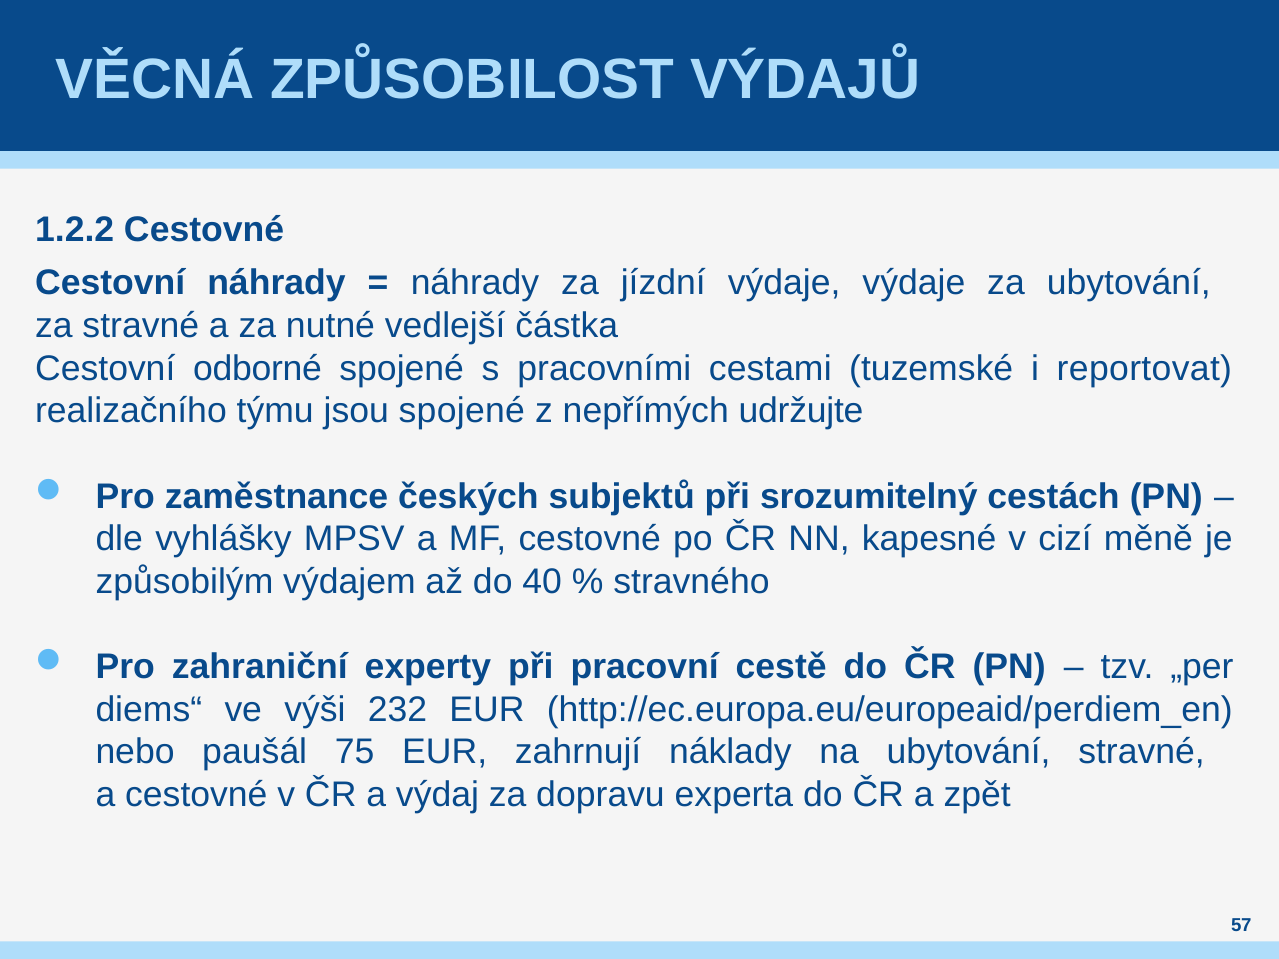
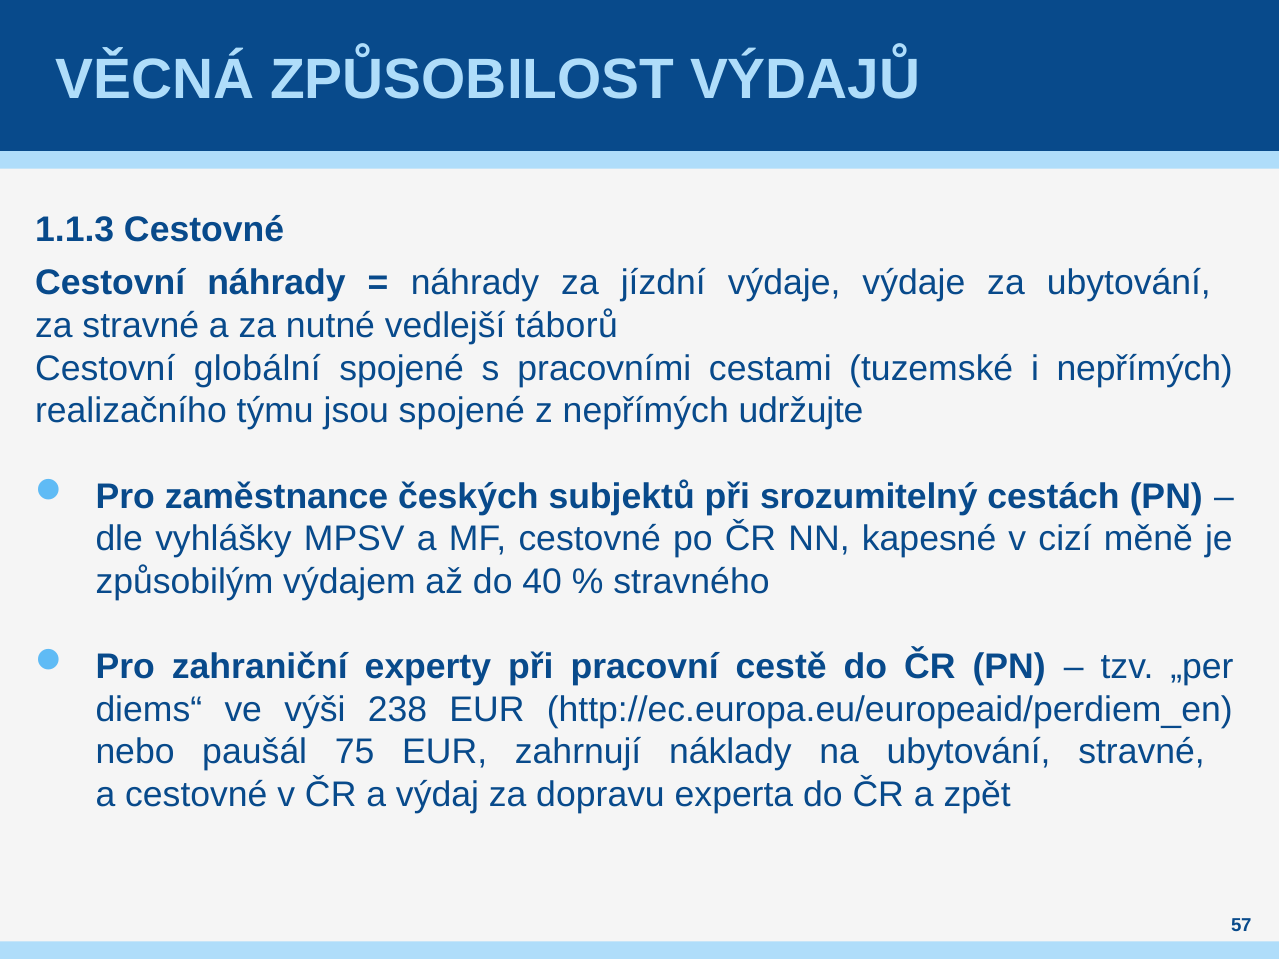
1.2.2: 1.2.2 -> 1.1.3
částka: částka -> táborů
odborné: odborné -> globální
i reportovat: reportovat -> nepřímých
232: 232 -> 238
